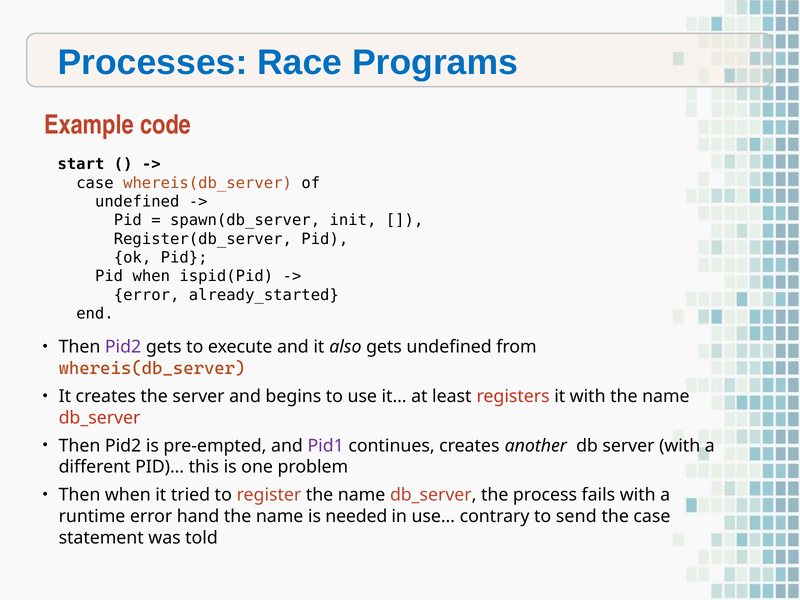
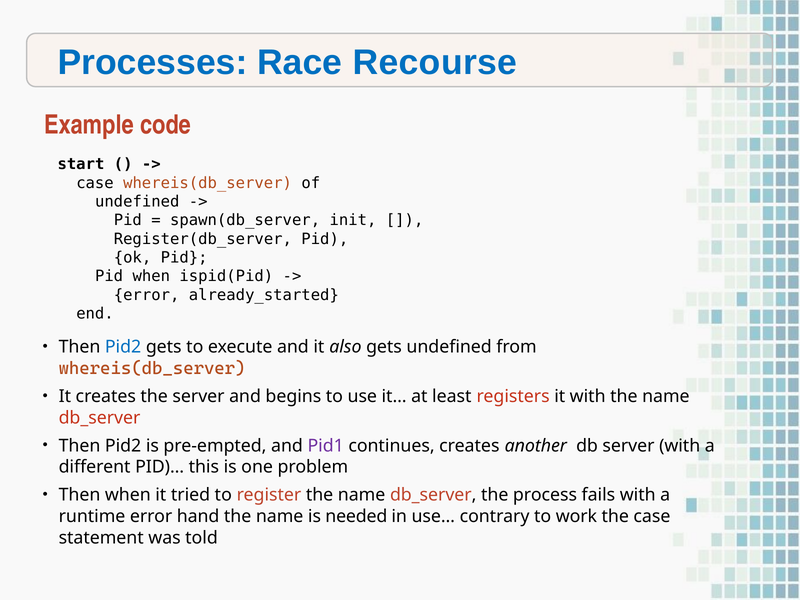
Programs: Programs -> Recourse
Pid2 at (123, 347) colour: purple -> blue
send: send -> work
